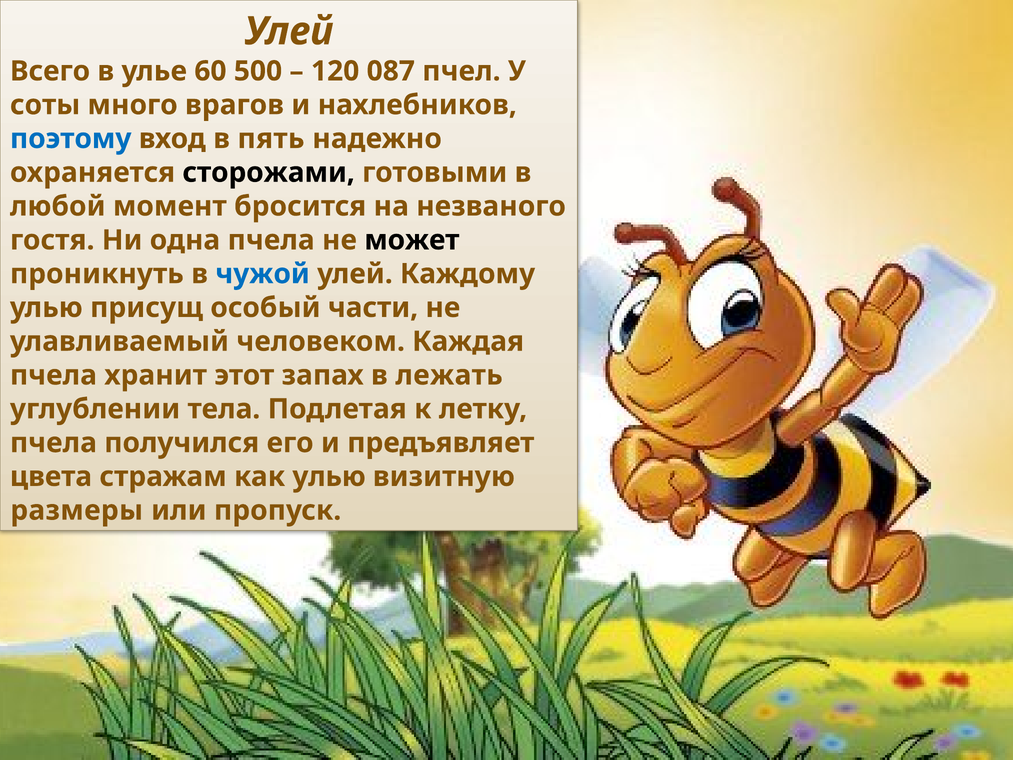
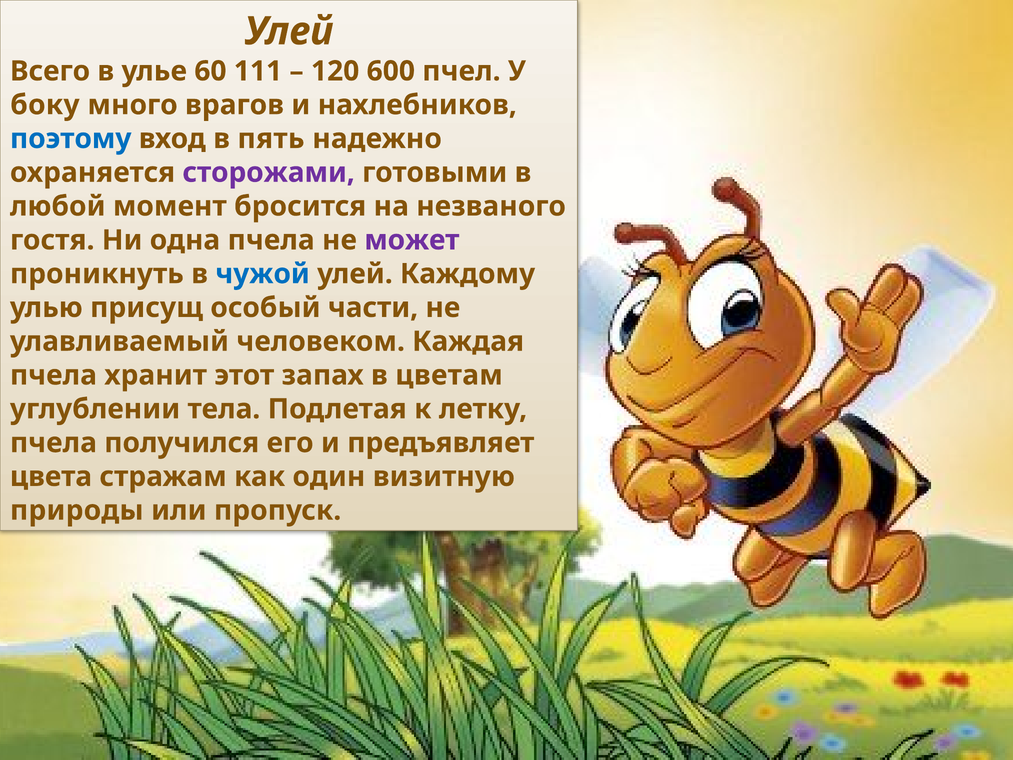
500: 500 -> 111
087: 087 -> 600
соты: соты -> боку
сторожами colour: black -> purple
может colour: black -> purple
лежать: лежать -> цветам
как улью: улью -> один
размеры: размеры -> природы
